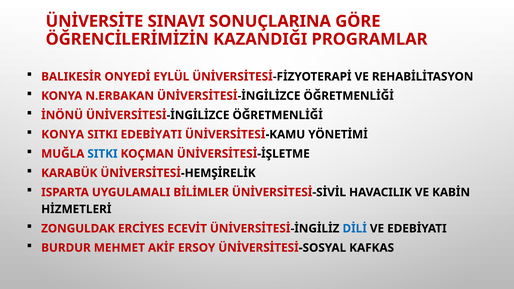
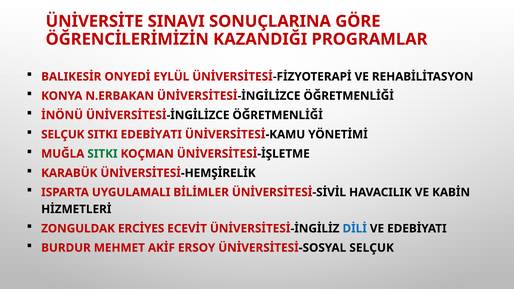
KONYA at (63, 135): KONYA -> SELÇUK
SITKI at (102, 154) colour: blue -> green
ÜNİVERSİTESİ-SOSYAL KAFKAS: KAFKAS -> SELÇUK
